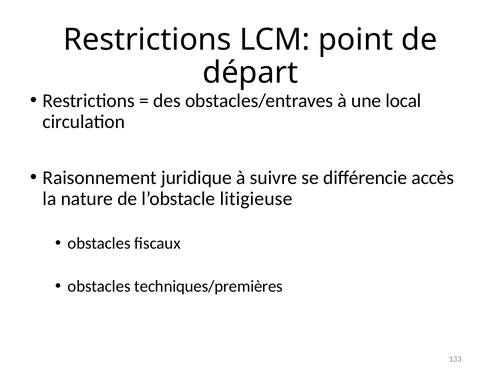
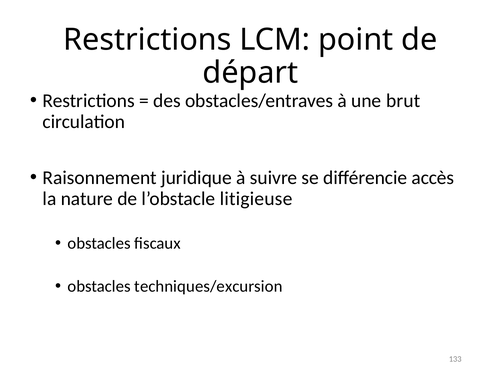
local: local -> brut
techniques/premières: techniques/premières -> techniques/excursion
